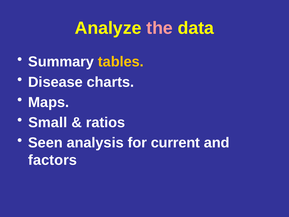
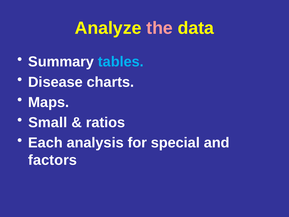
tables colour: yellow -> light blue
Seen: Seen -> Each
current: current -> special
